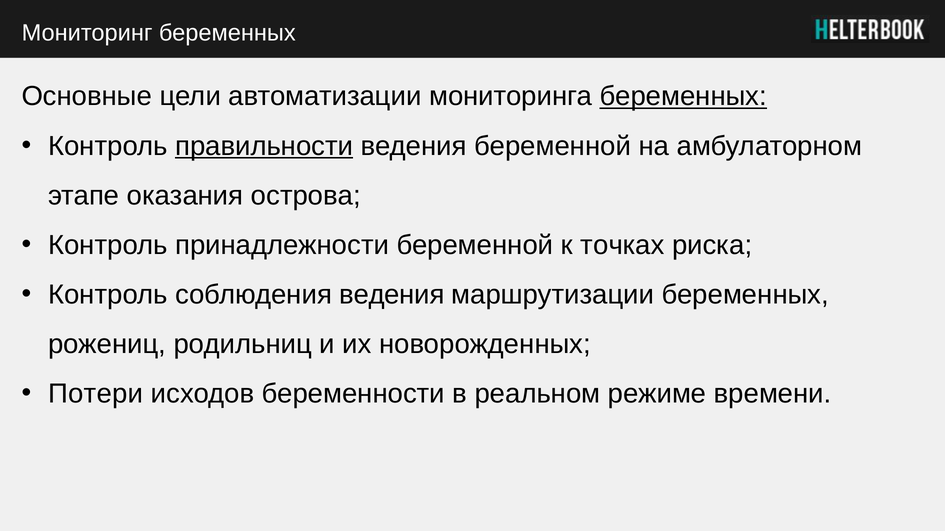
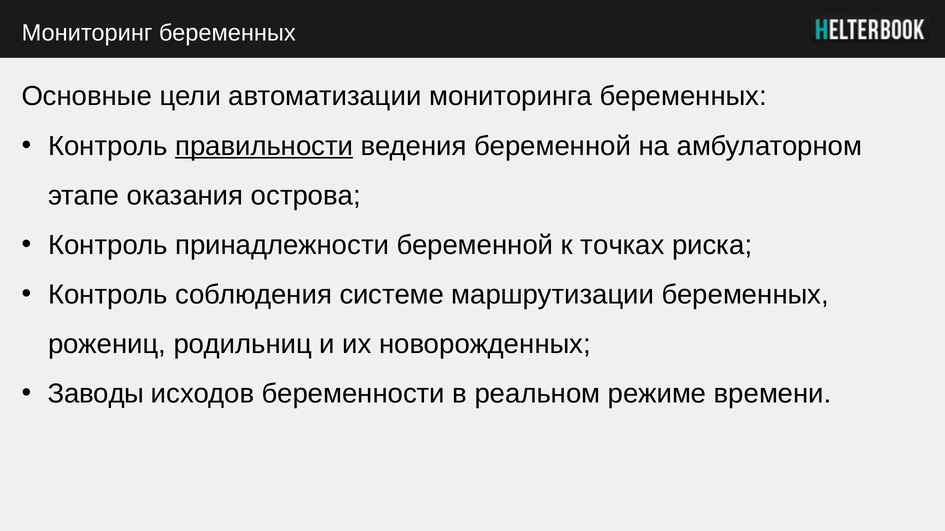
беременных at (683, 96) underline: present -> none
соблюдения ведения: ведения -> системе
Потери: Потери -> Заводы
